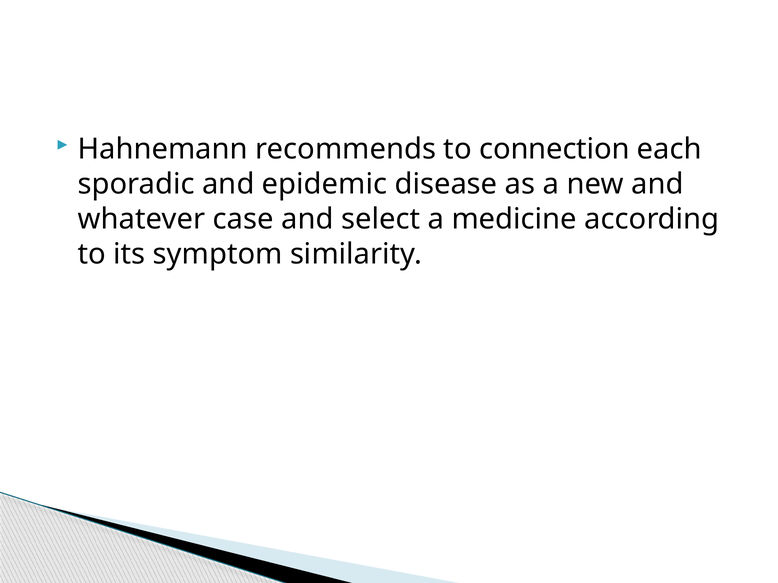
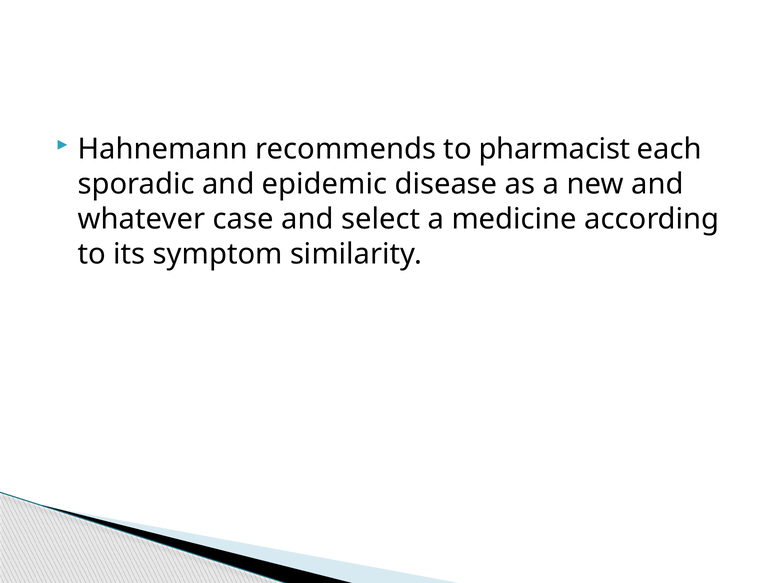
connection: connection -> pharmacist
